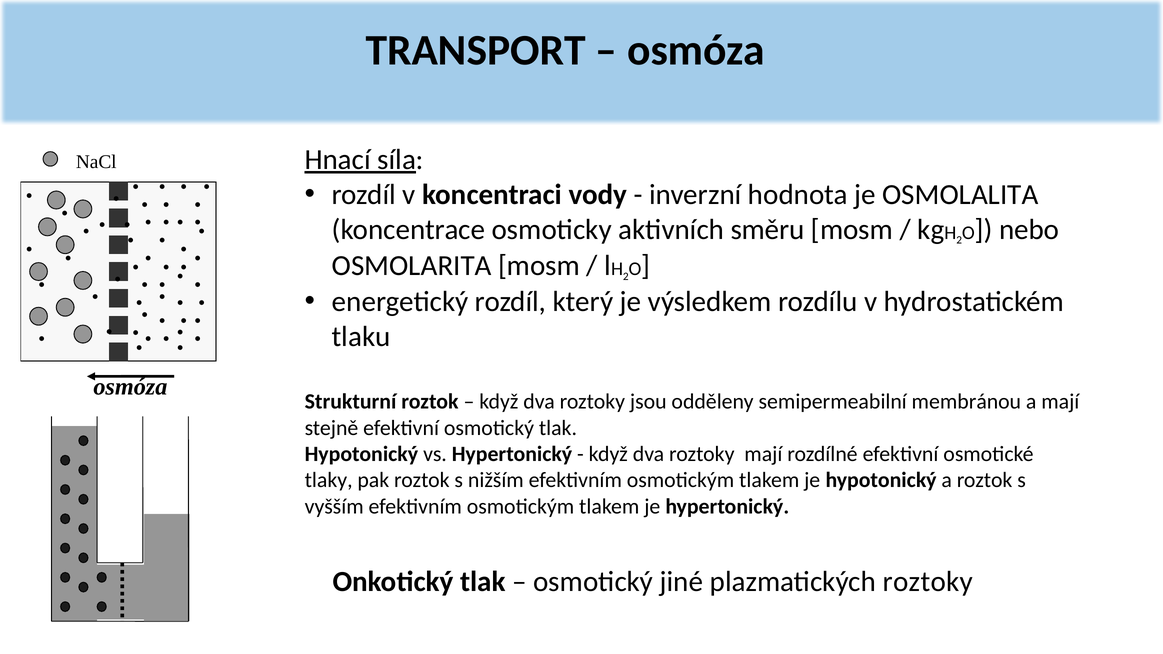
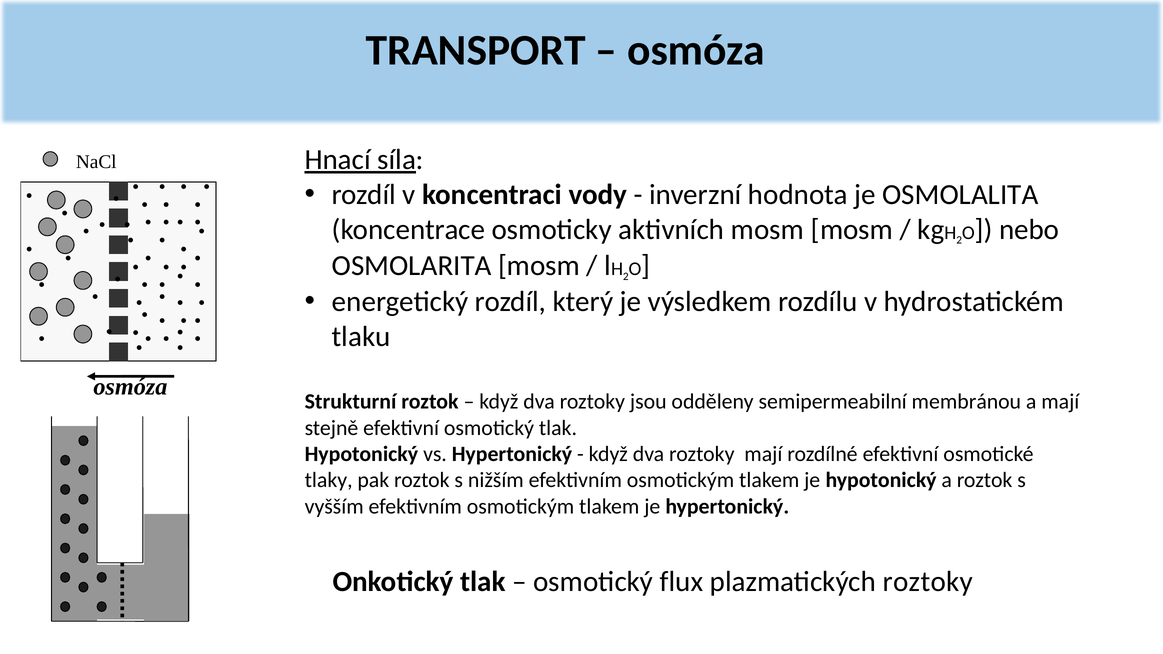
aktivních směru: směru -> mosm
jiné: jiné -> flux
